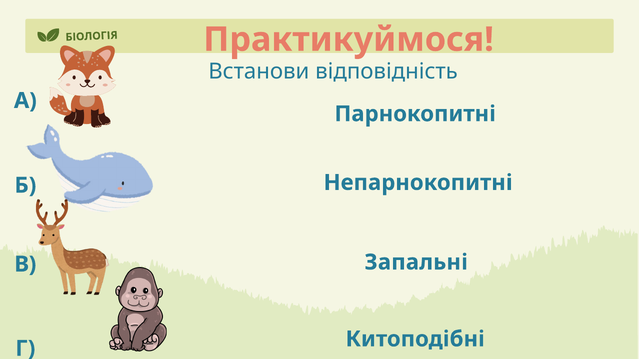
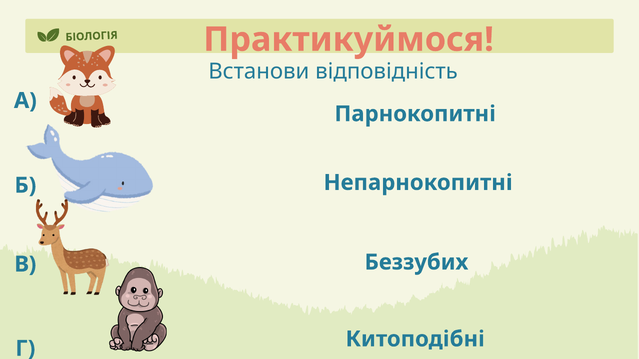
Запальні: Запальні -> Беззубих
